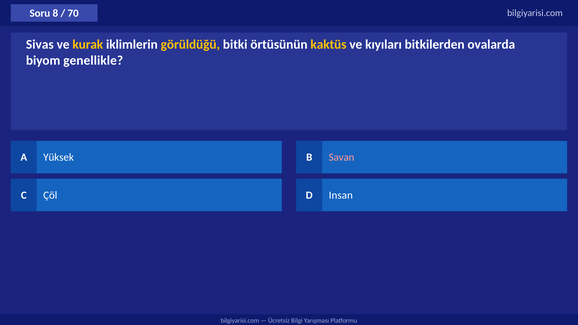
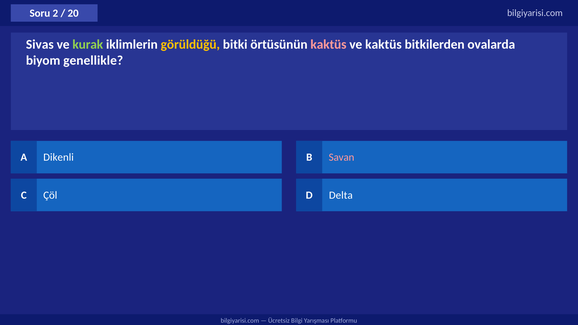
8: 8 -> 2
70: 70 -> 20
kurak colour: yellow -> light green
kaktüs at (328, 44) colour: yellow -> pink
ve kıyıları: kıyıları -> kaktüs
Yüksek: Yüksek -> Dikenli
Insan: Insan -> Delta
